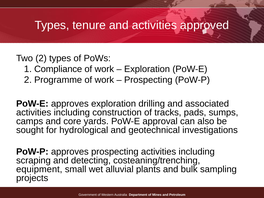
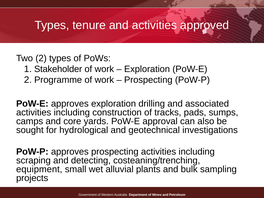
Compliance: Compliance -> Stakeholder
